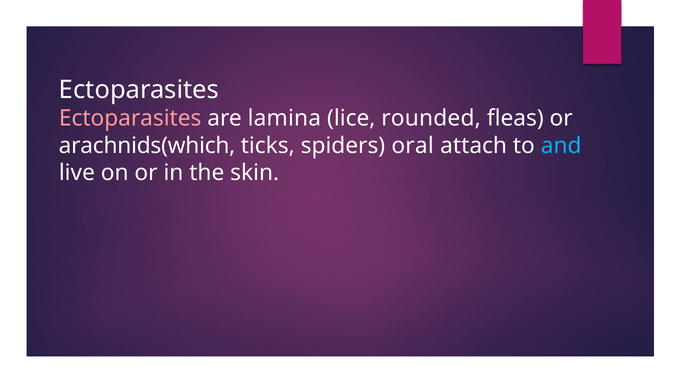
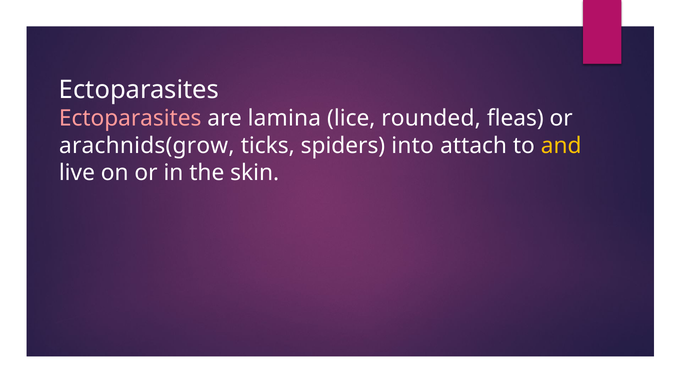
arachnids(which: arachnids(which -> arachnids(grow
oral: oral -> into
and colour: light blue -> yellow
